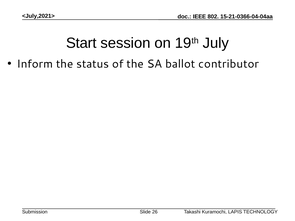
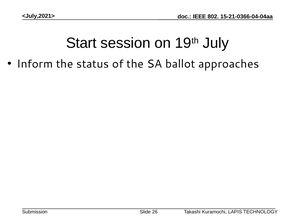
contributor: contributor -> approaches
